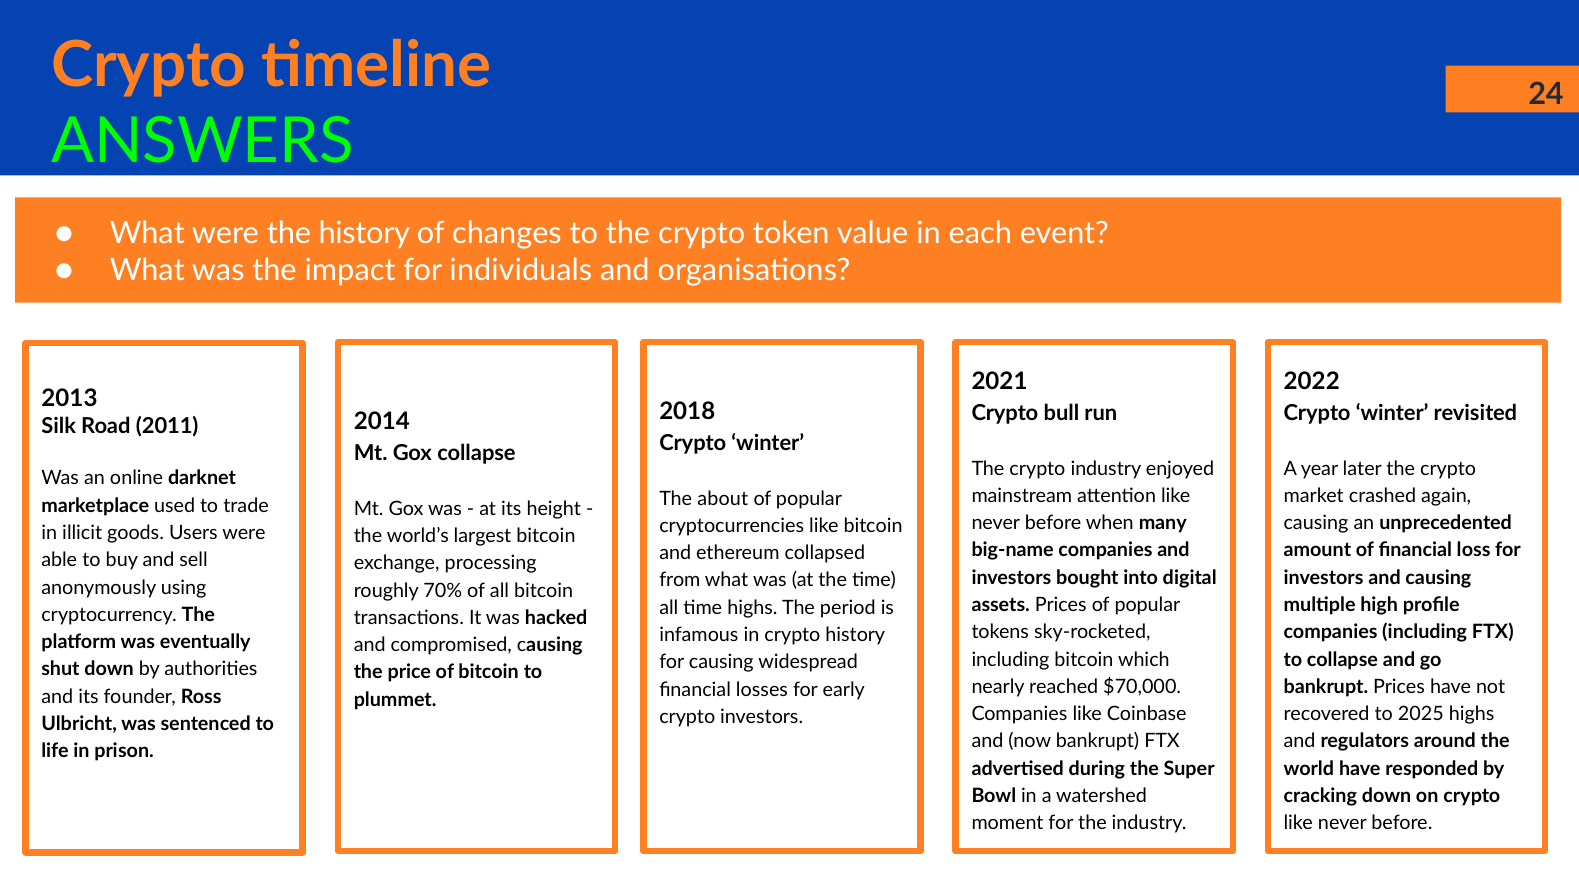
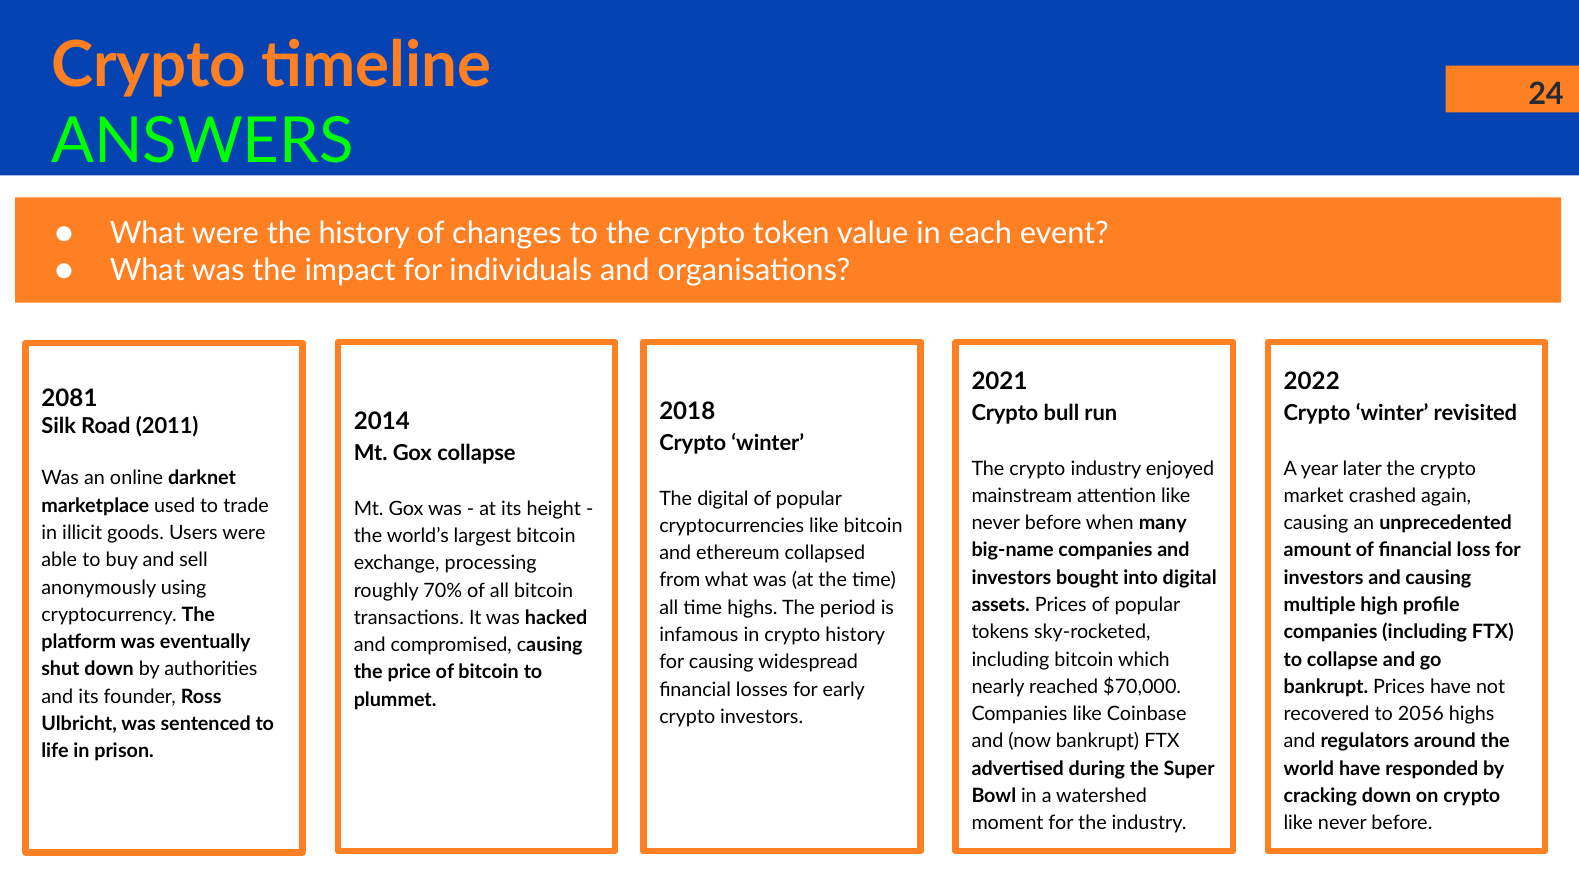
2013: 2013 -> 2081
The about: about -> digital
2025: 2025 -> 2056
